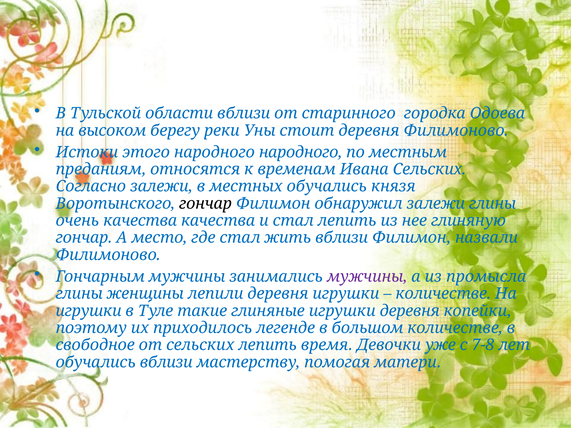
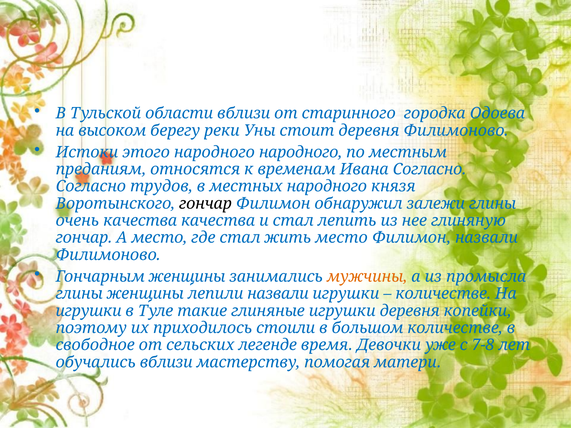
Ивана Сельских: Сельских -> Согласно
Согласно залежи: залежи -> трудов
местных обучались: обучались -> народного
жить вблизи: вблизи -> место
Гончарным мужчины: мужчины -> женщины
мужчины at (367, 277) colour: purple -> orange
лепили деревня: деревня -> назвали
легенде: легенде -> стоили
сельских лепить: лепить -> легенде
